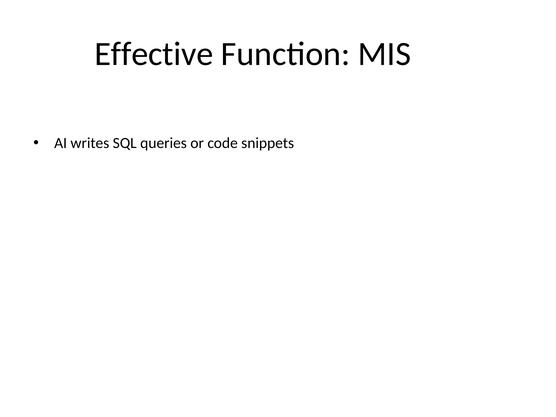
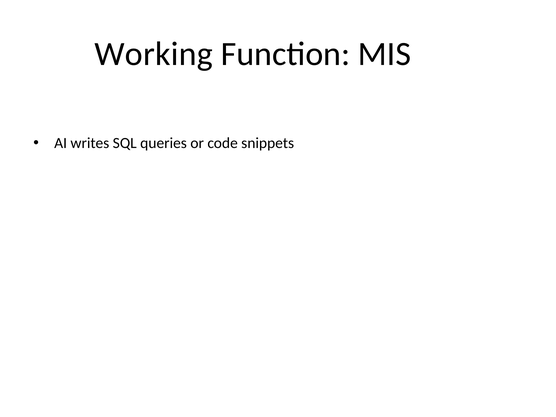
Effective: Effective -> Working
